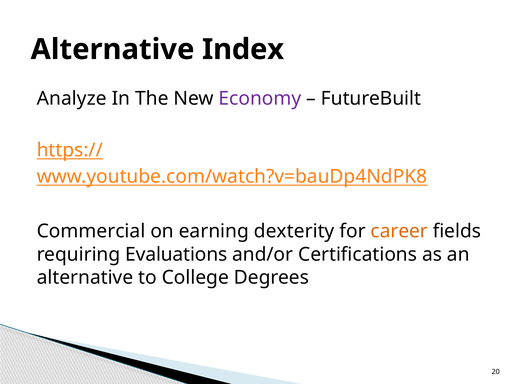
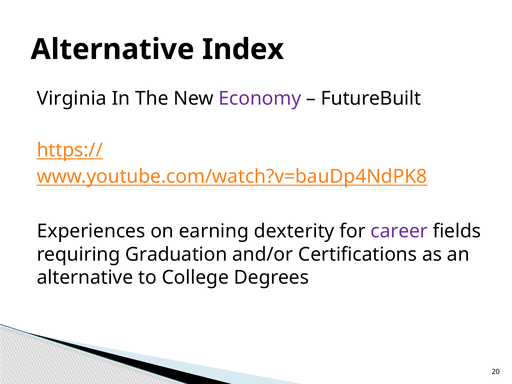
Analyze: Analyze -> Virginia
Commercial: Commercial -> Experiences
career colour: orange -> purple
Evaluations: Evaluations -> Graduation
